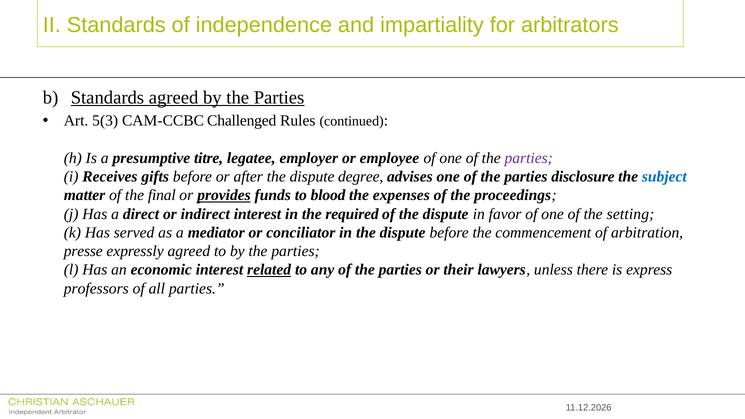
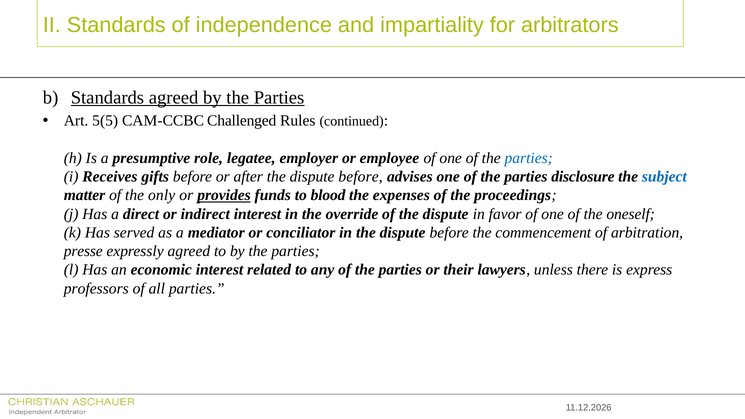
5(3: 5(3 -> 5(5
titre: titre -> role
parties at (529, 158) colour: purple -> blue
after the dispute degree: degree -> before
final: final -> only
required: required -> override
setting: setting -> oneself
related underline: present -> none
